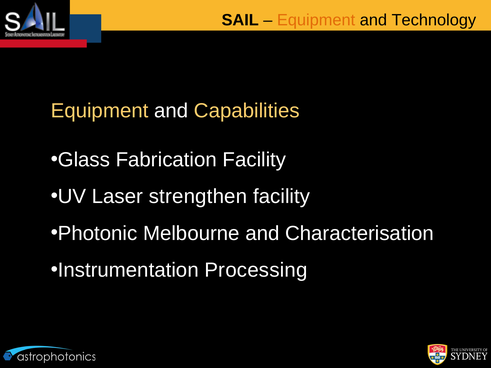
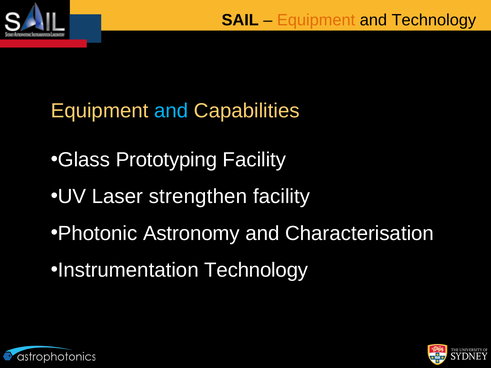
and at (171, 111) colour: white -> light blue
Fabrication: Fabrication -> Prototyping
Melbourne: Melbourne -> Astronomy
Instrumentation Processing: Processing -> Technology
